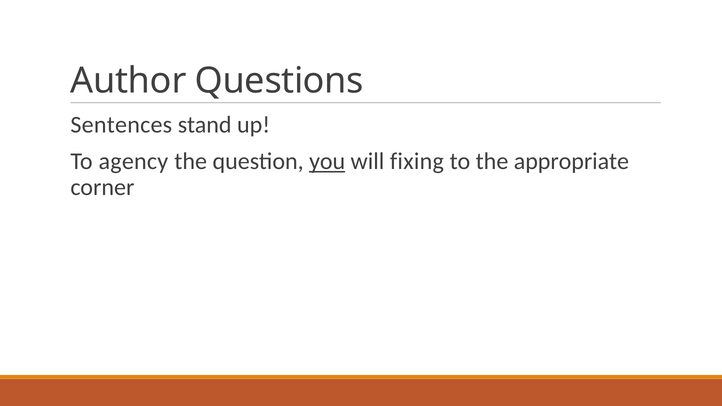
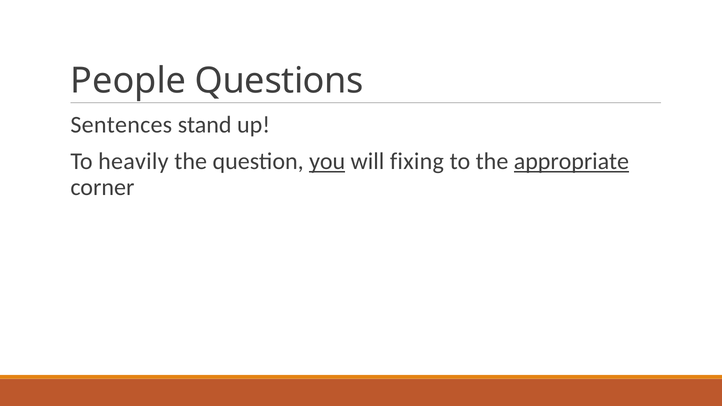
Author: Author -> People
agency: agency -> heavily
appropriate underline: none -> present
